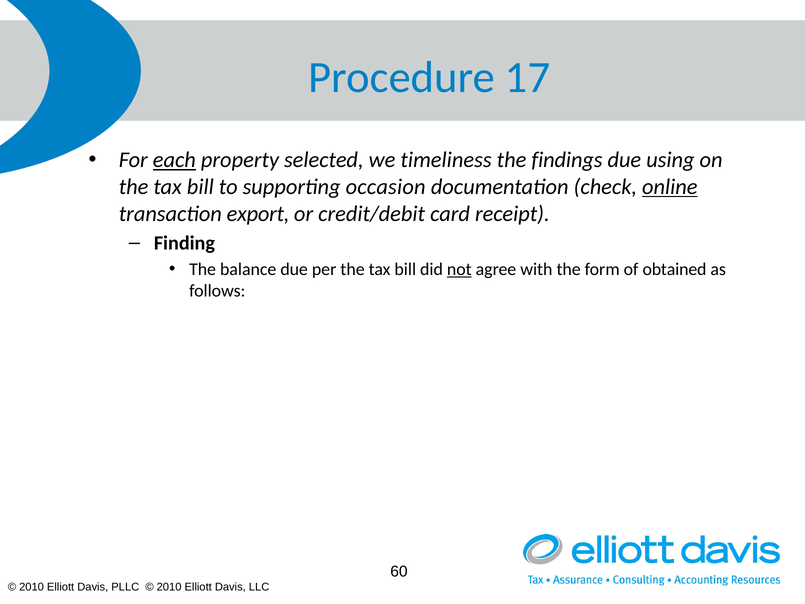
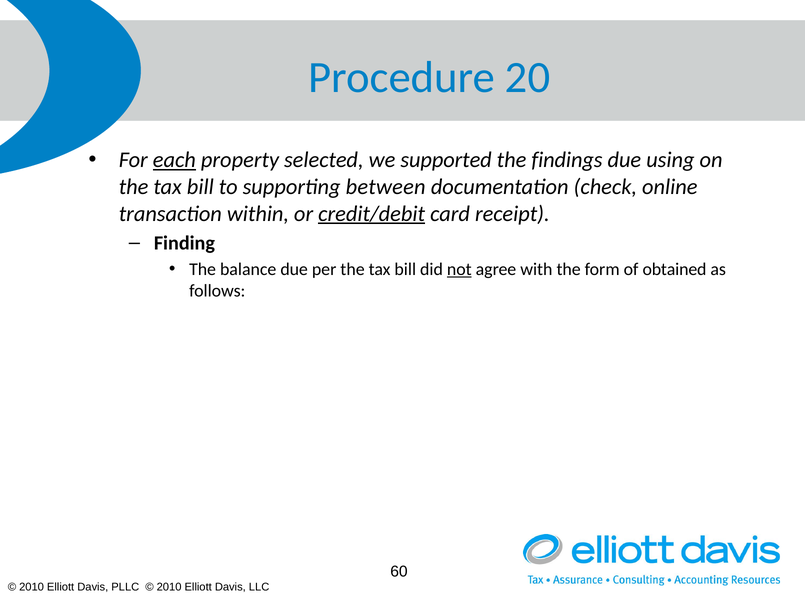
17: 17 -> 20
timeliness: timeliness -> supported
occasion: occasion -> between
online underline: present -> none
export: export -> within
credit/debit underline: none -> present
